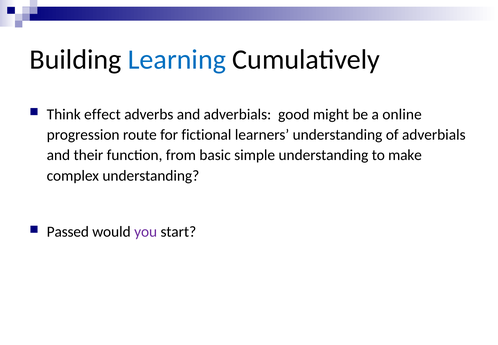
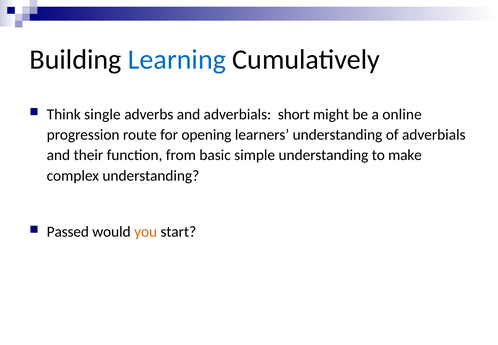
effect: effect -> single
good: good -> short
fictional: fictional -> opening
you colour: purple -> orange
